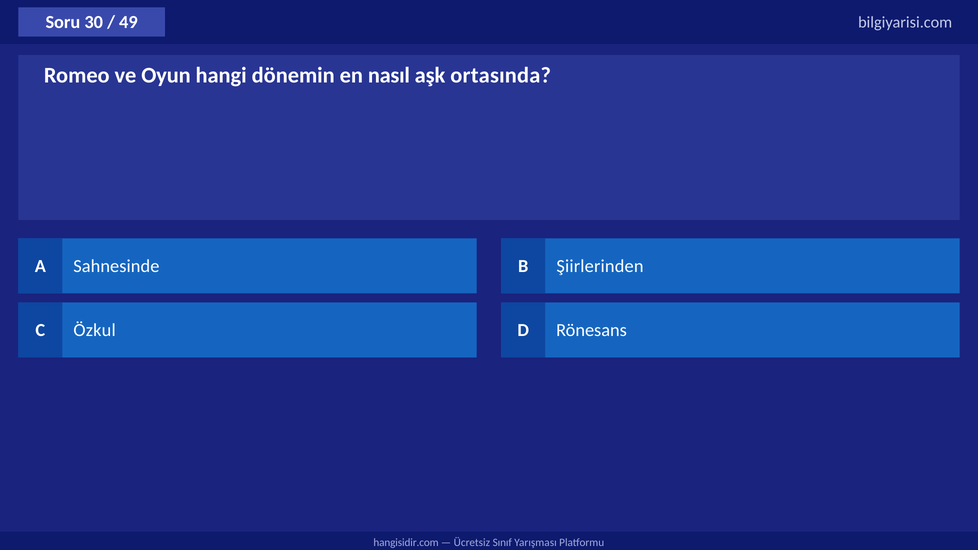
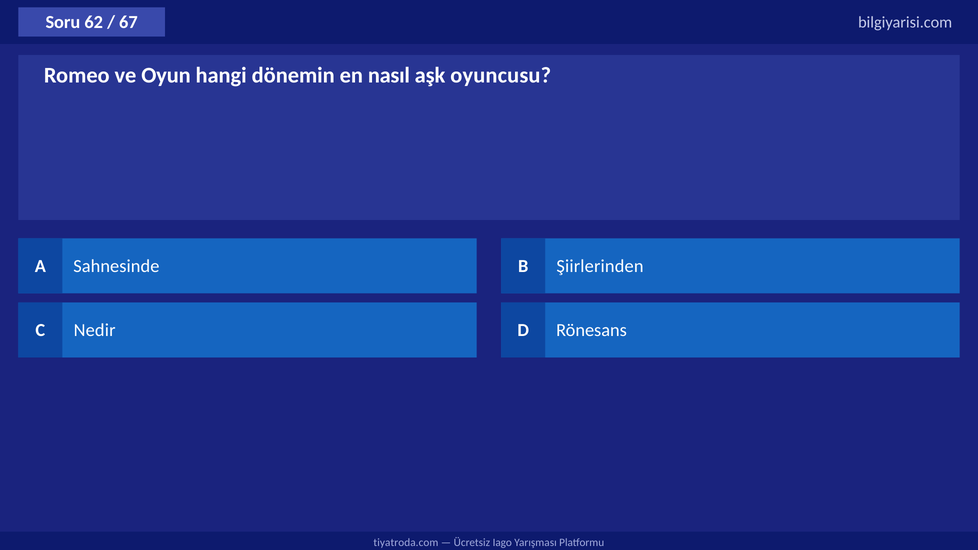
30: 30 -> 62
49: 49 -> 67
ortasında: ortasında -> oyuncusu
Özkul: Özkul -> Nedir
hangisidir.com: hangisidir.com -> tiyatroda.com
Sınıf: Sınıf -> Iago
